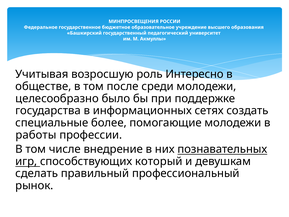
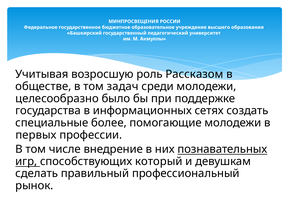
Интересно: Интересно -> Рассказом
после: после -> задач
работы: работы -> первых
